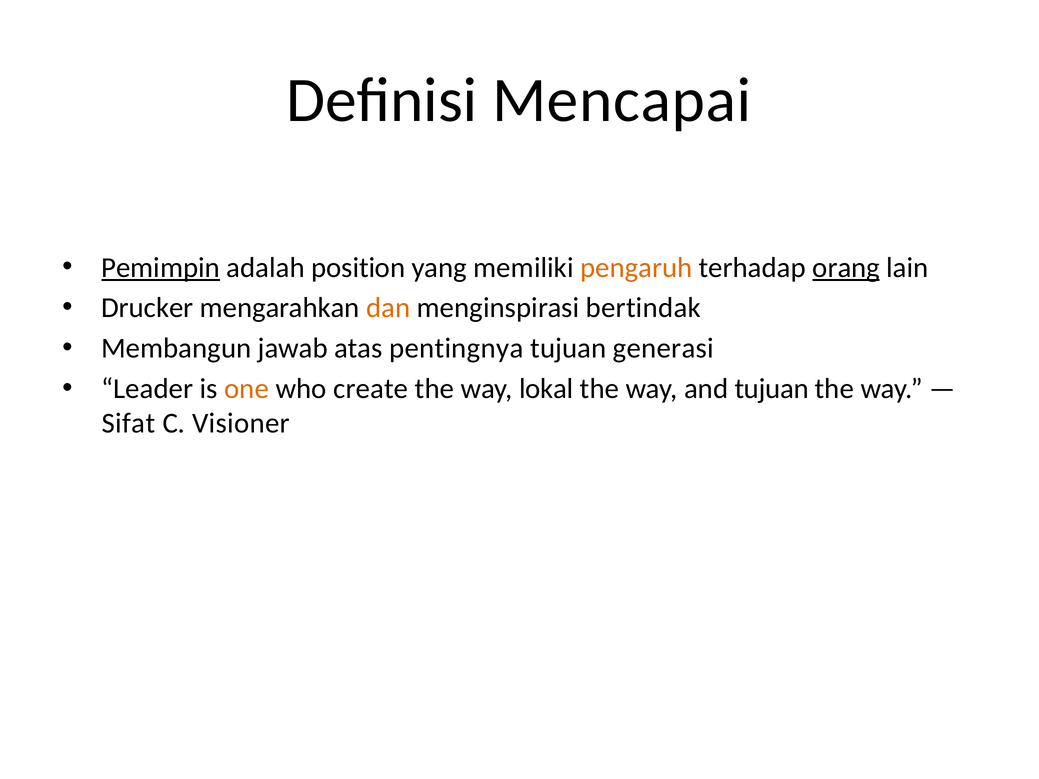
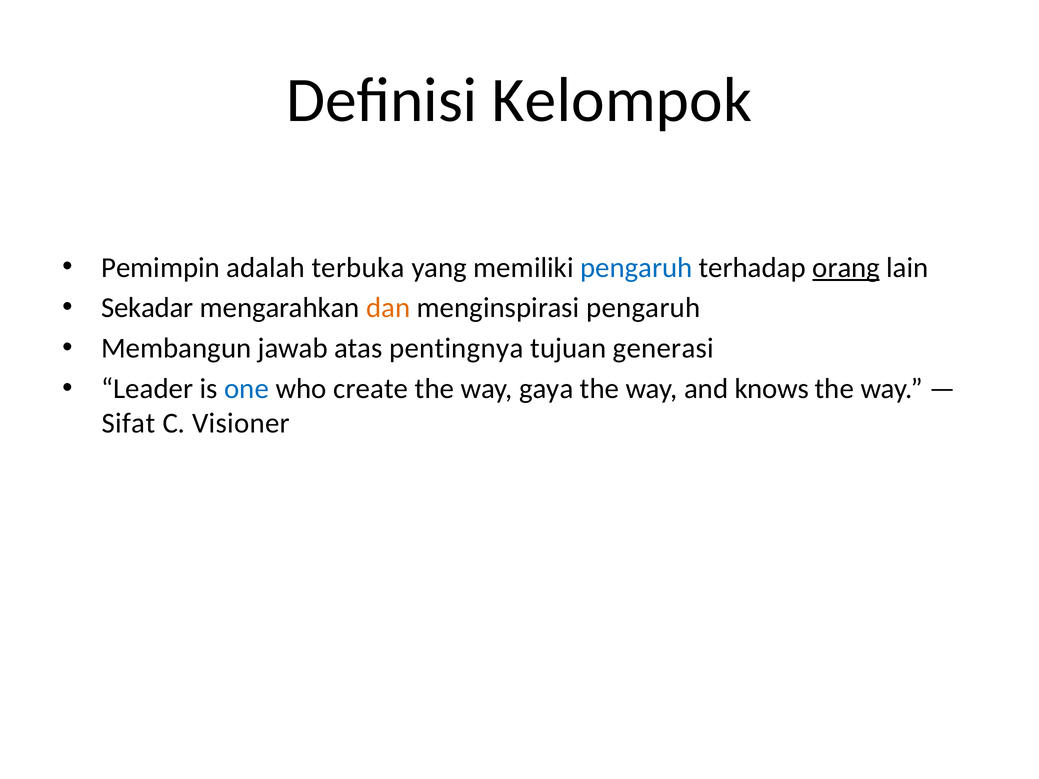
Mencapai: Mencapai -> Kelompok
Pemimpin underline: present -> none
position: position -> terbuka
pengaruh at (636, 268) colour: orange -> blue
Drucker: Drucker -> Sekadar
menginspirasi bertindak: bertindak -> pengaruh
one colour: orange -> blue
lokal: lokal -> gaya
and tujuan: tujuan -> knows
